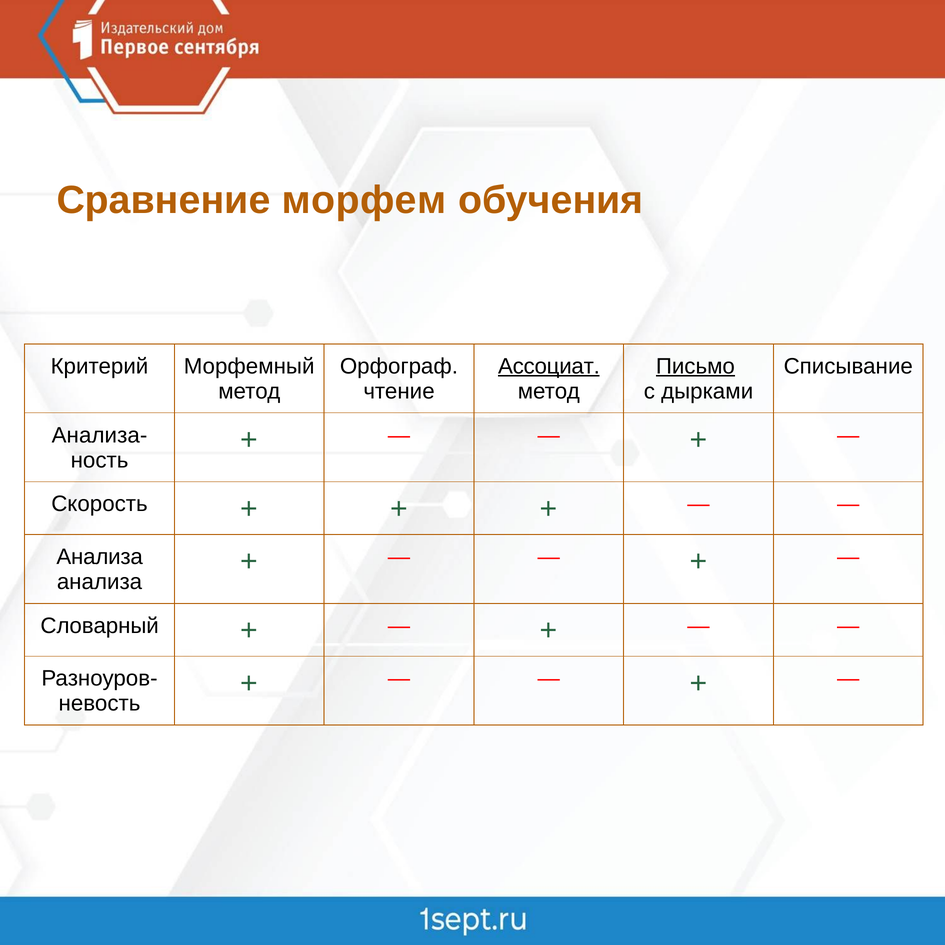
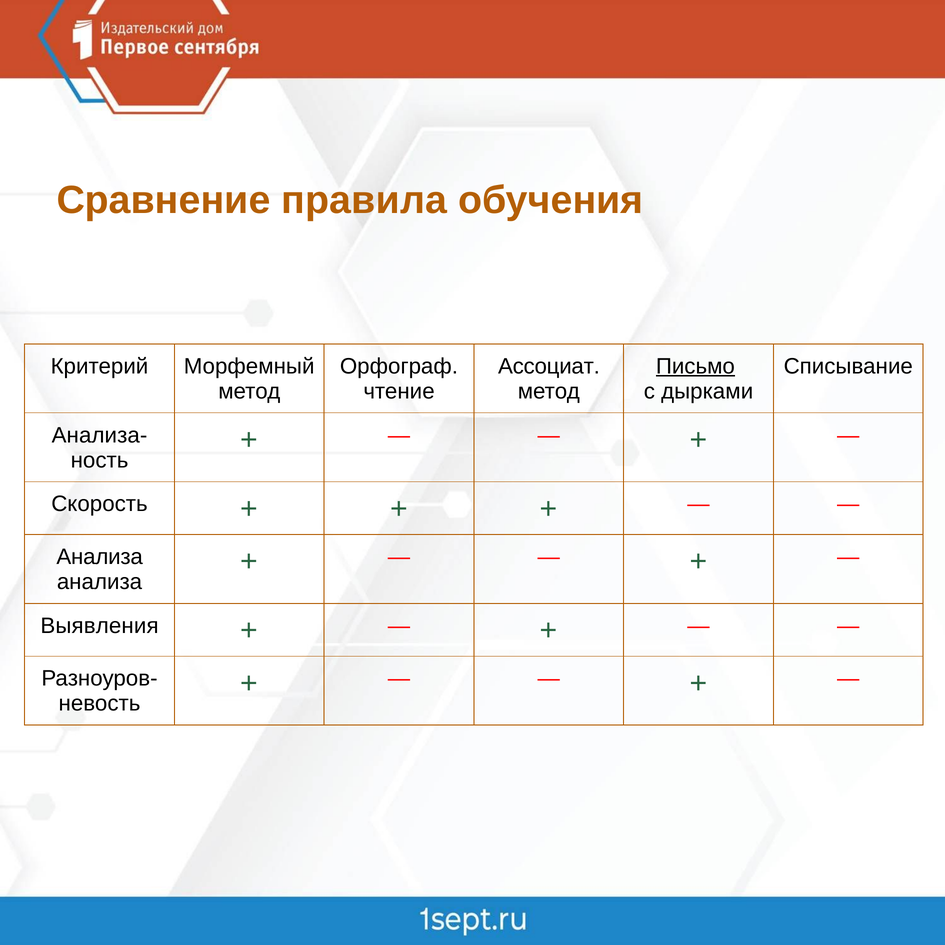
морфем: морфем -> правила
Ассоциат underline: present -> none
Словарный: Словарный -> Выявления
